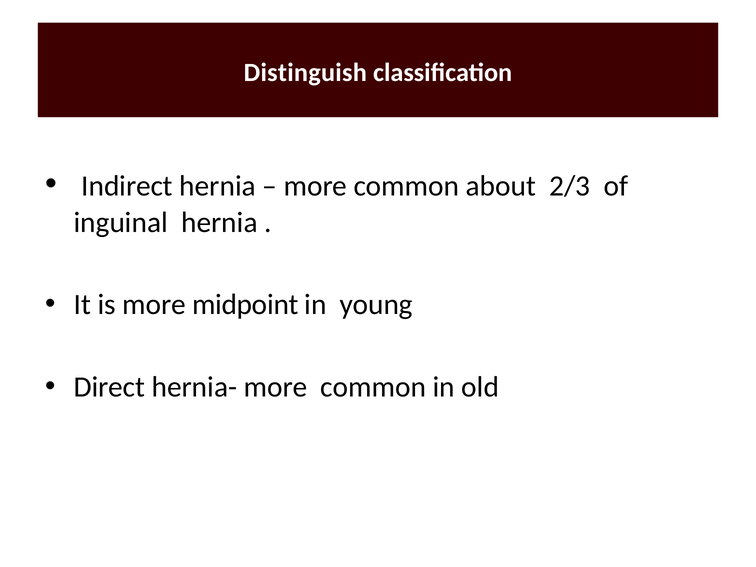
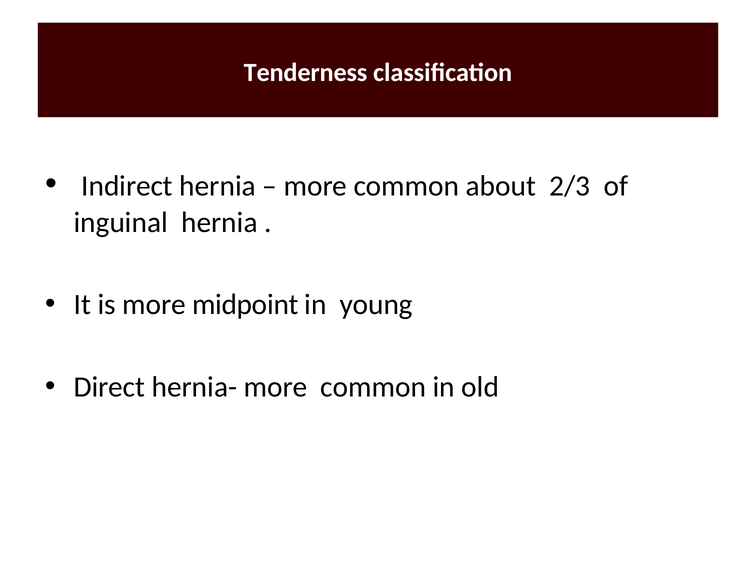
Distinguish: Distinguish -> Tenderness
